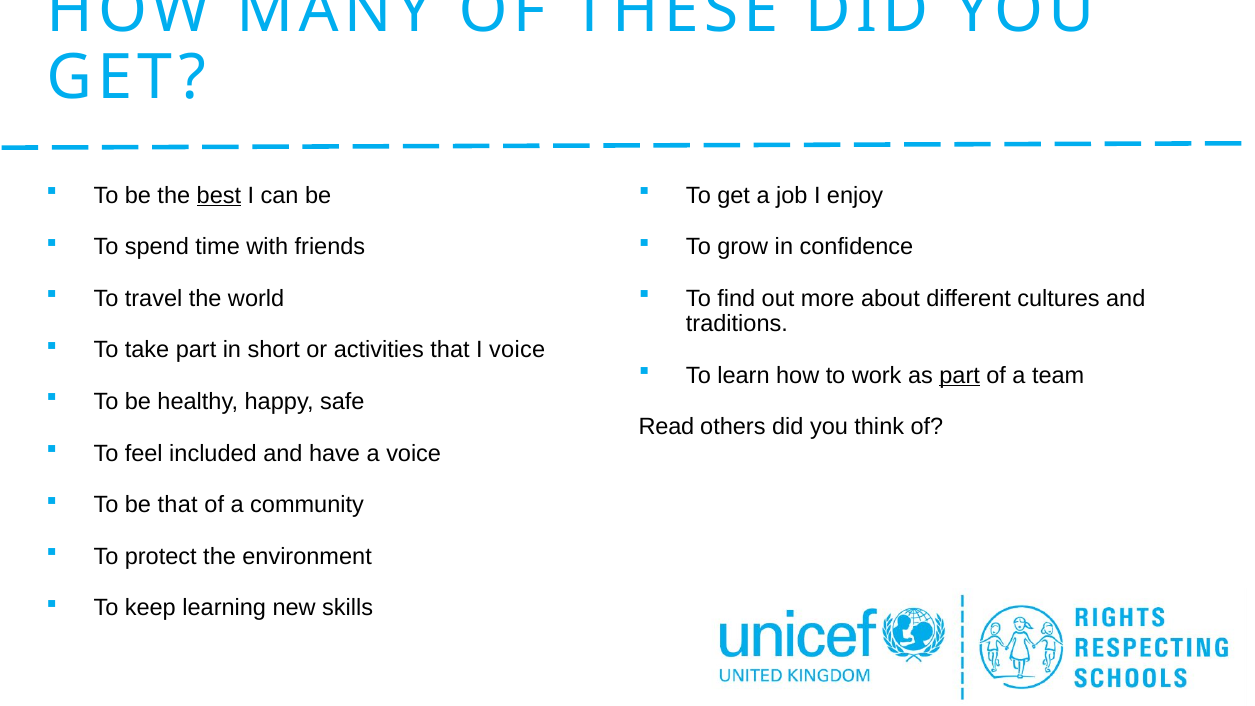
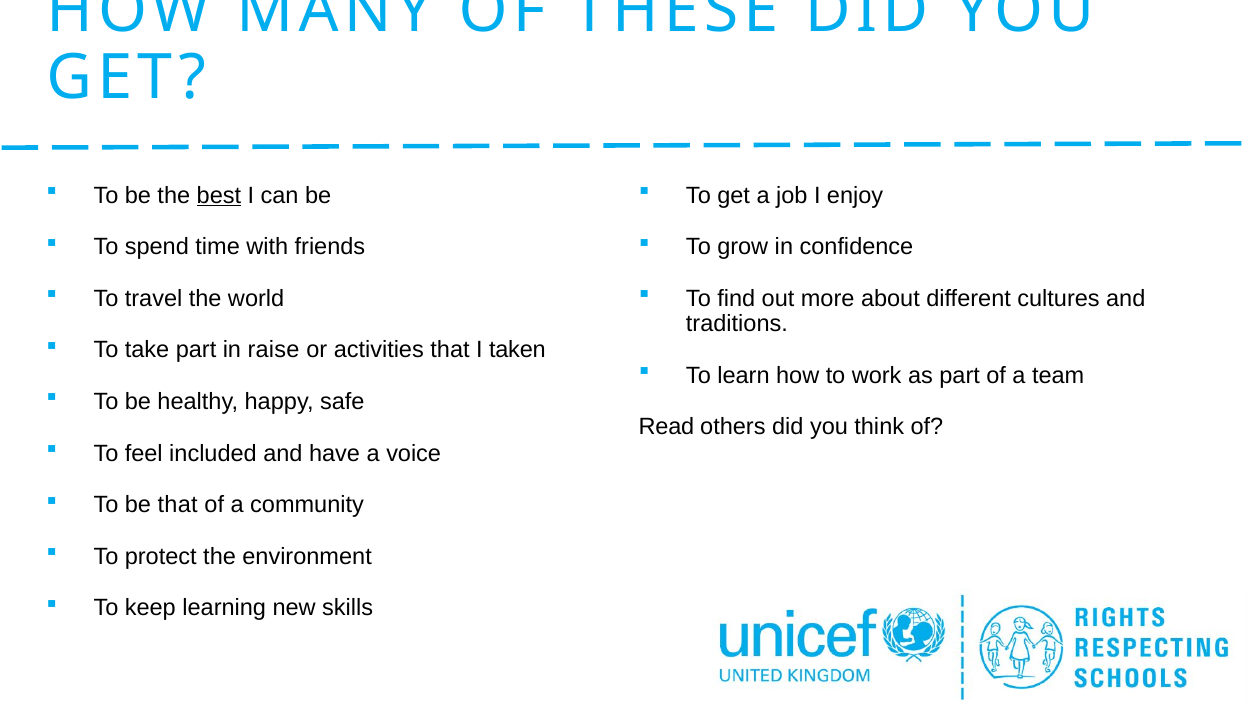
short: short -> raise
I voice: voice -> taken
part at (960, 376) underline: present -> none
